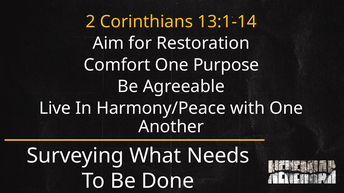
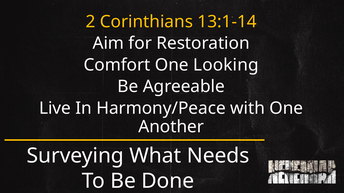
Purpose: Purpose -> Looking
